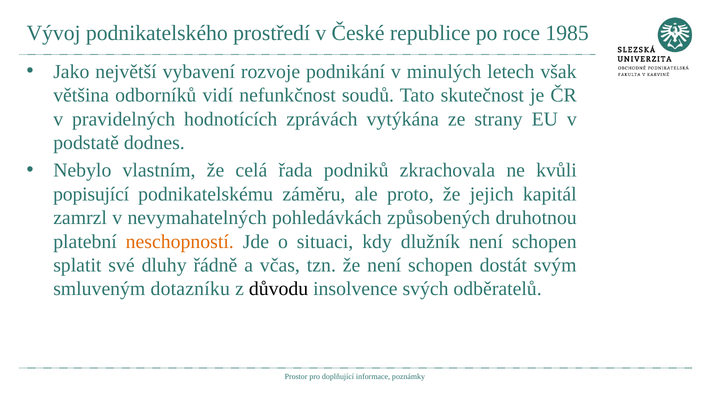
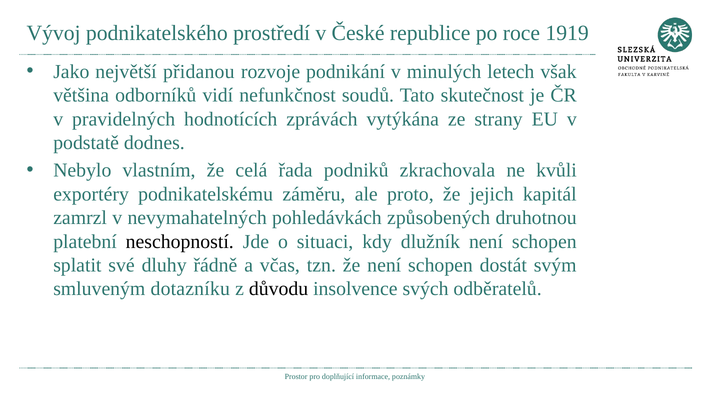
1985: 1985 -> 1919
vybavení: vybavení -> přidanou
popisující: popisující -> exportéry
neschopností colour: orange -> black
